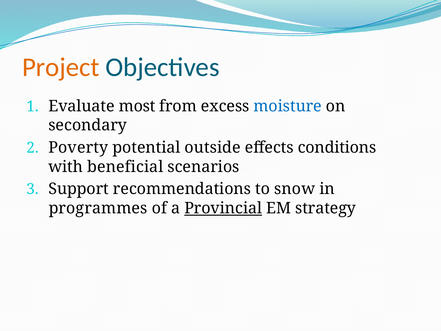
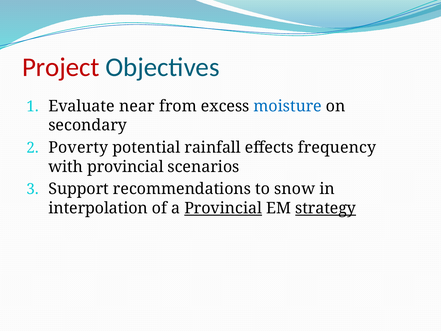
Project colour: orange -> red
most: most -> near
outside: outside -> rainfall
conditions: conditions -> frequency
with beneficial: beneficial -> provincial
programmes: programmes -> interpolation
strategy underline: none -> present
